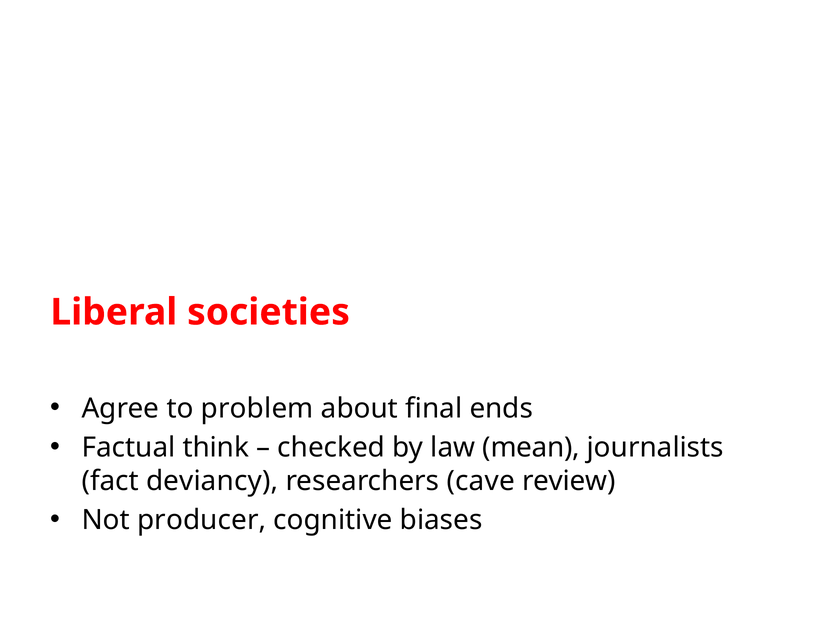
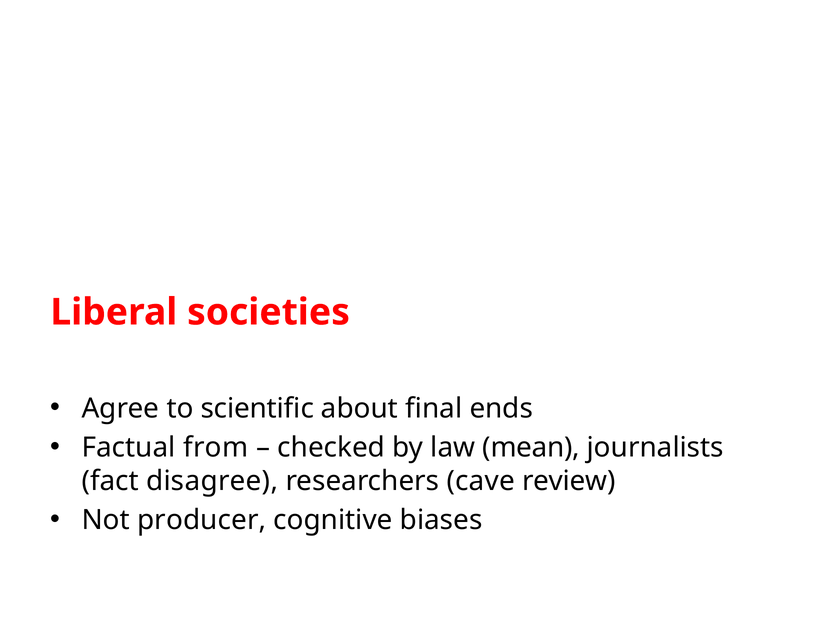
problem: problem -> scientific
think: think -> from
deviancy: deviancy -> disagree
